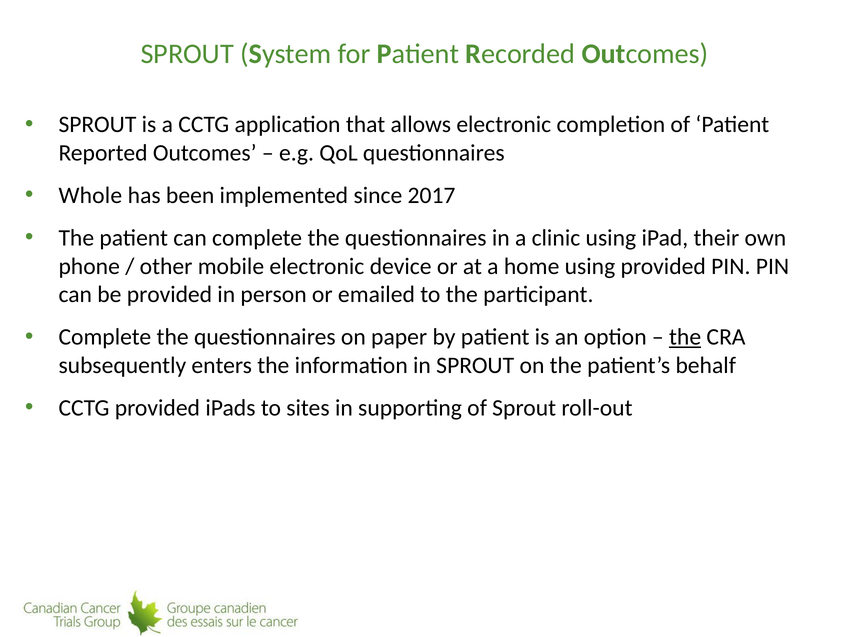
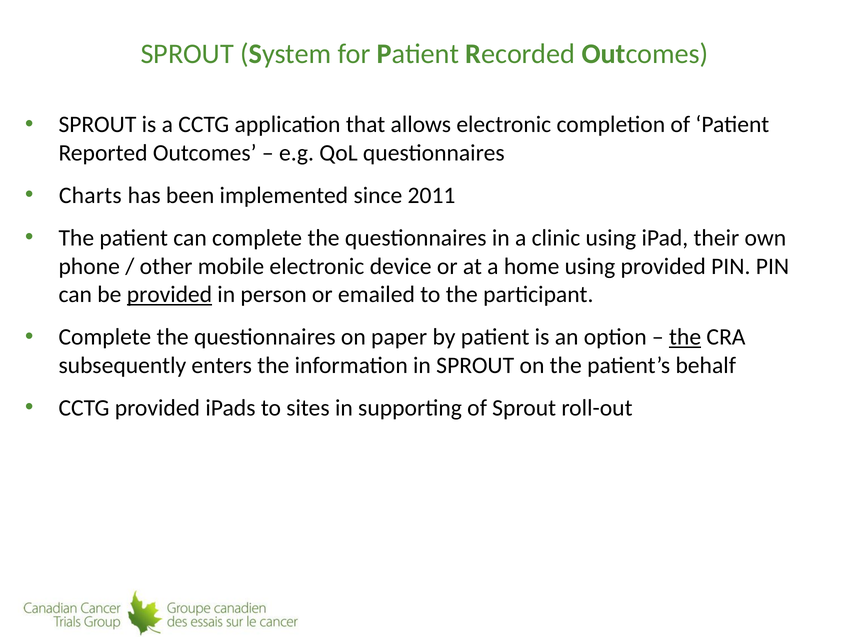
Whole: Whole -> Charts
2017: 2017 -> 2011
provided at (169, 295) underline: none -> present
